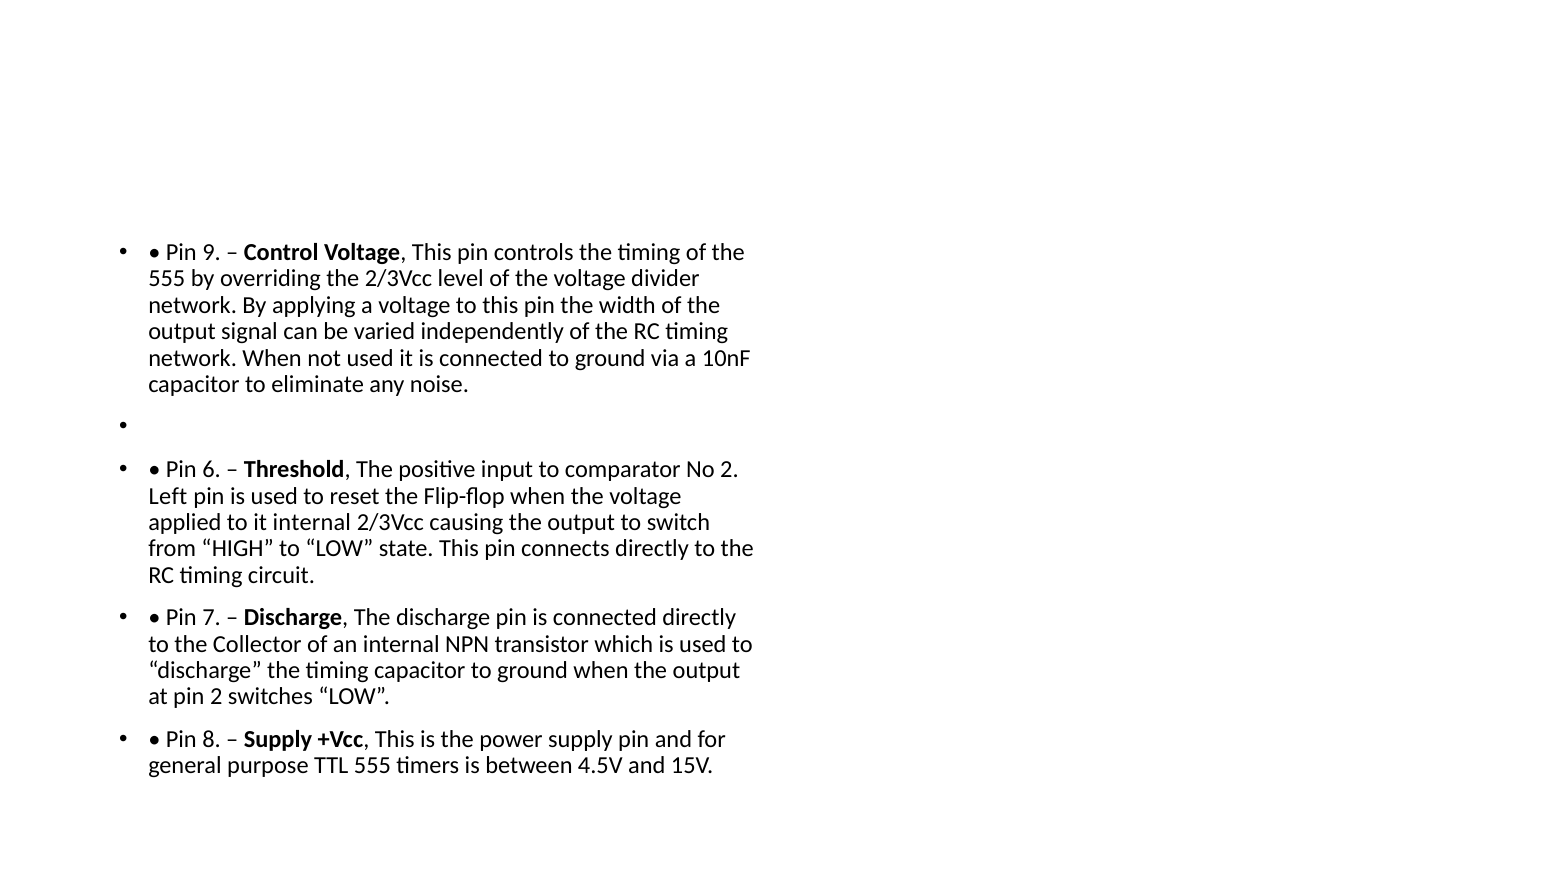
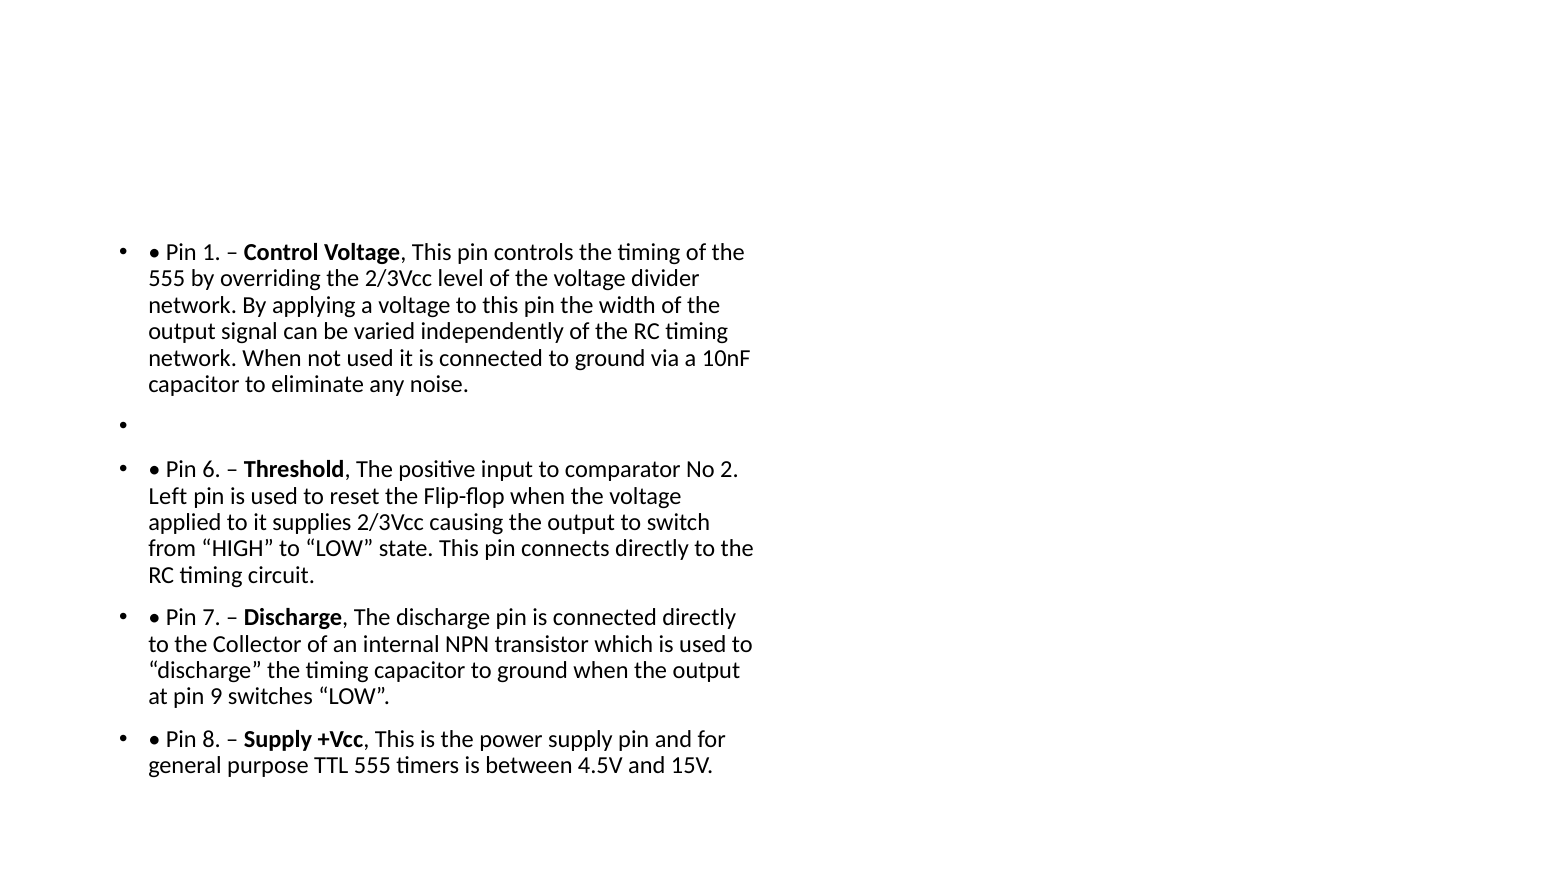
9: 9 -> 1
it internal: internal -> supplies
pin 2: 2 -> 9
